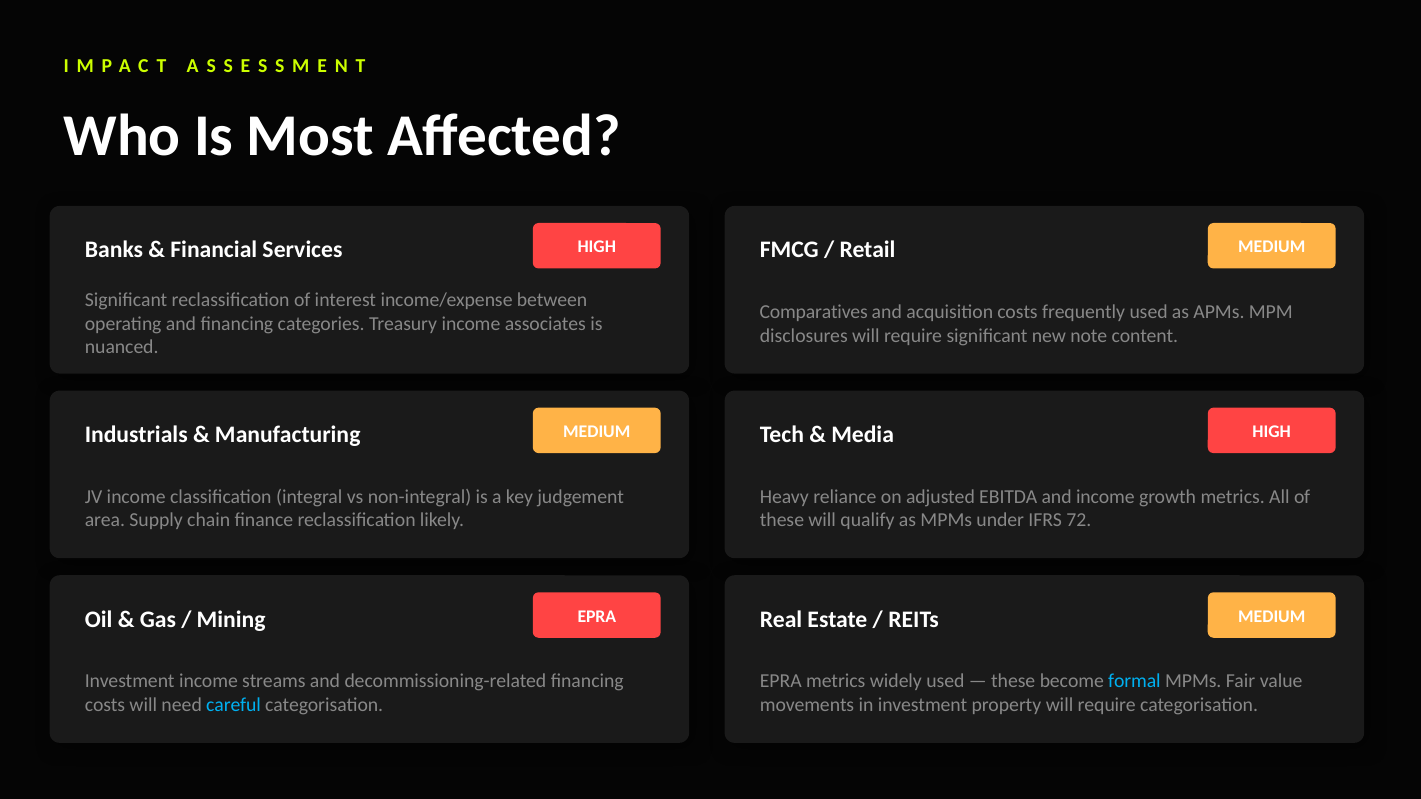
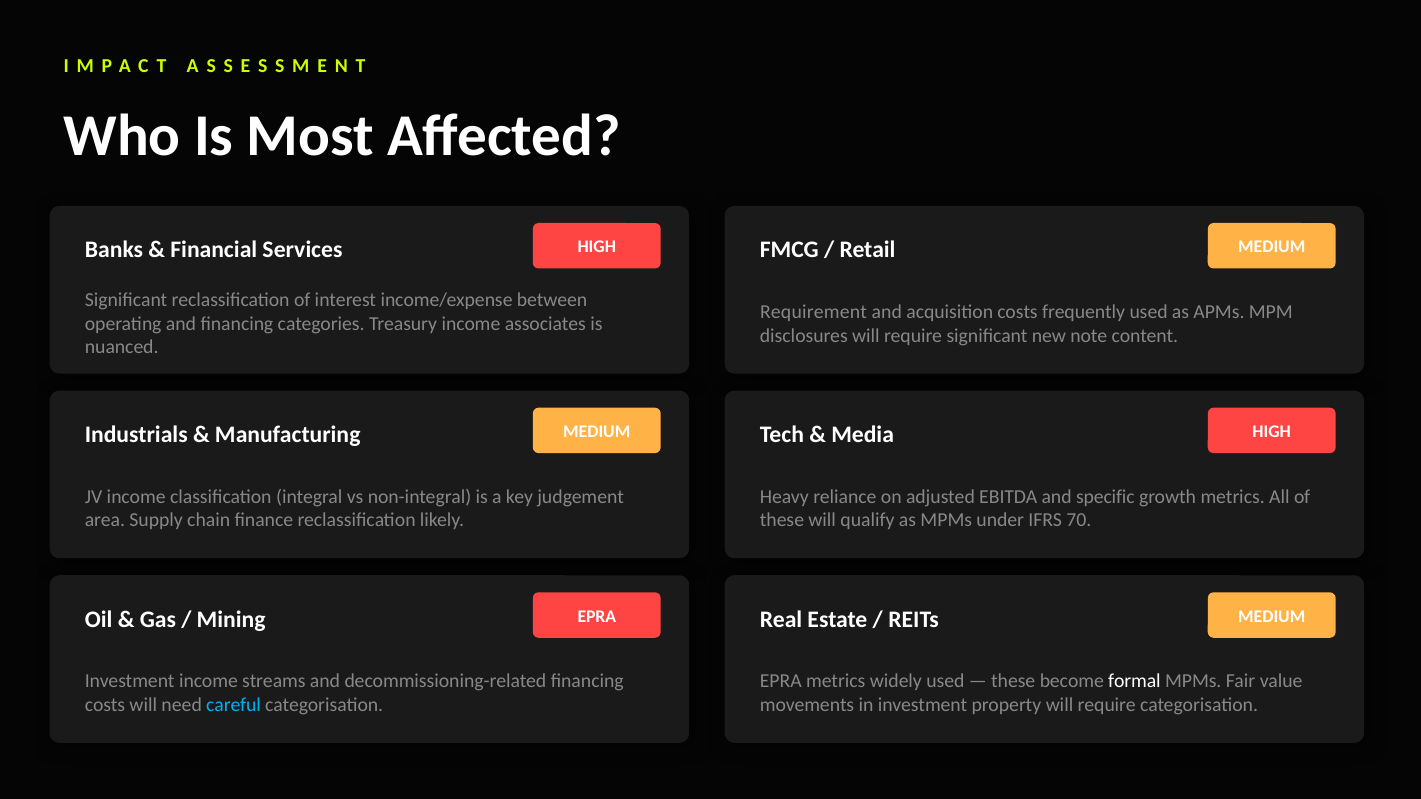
Comparatives: Comparatives -> Requirement
and income: income -> specific
72: 72 -> 70
formal colour: light blue -> white
